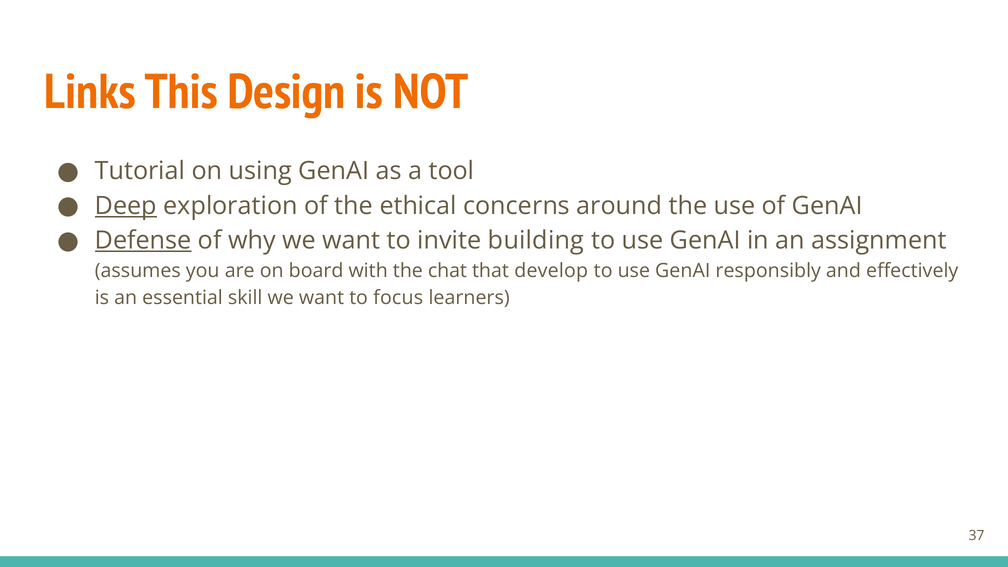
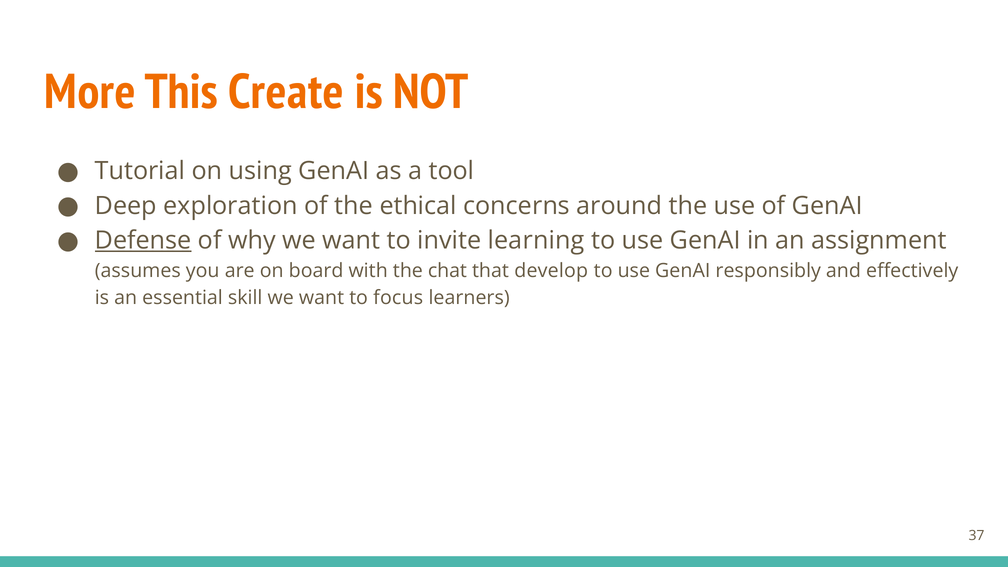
Links: Links -> More
Design: Design -> Create
Deep underline: present -> none
building: building -> learning
